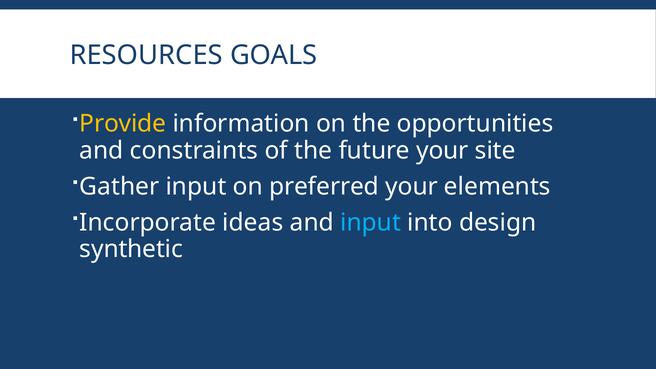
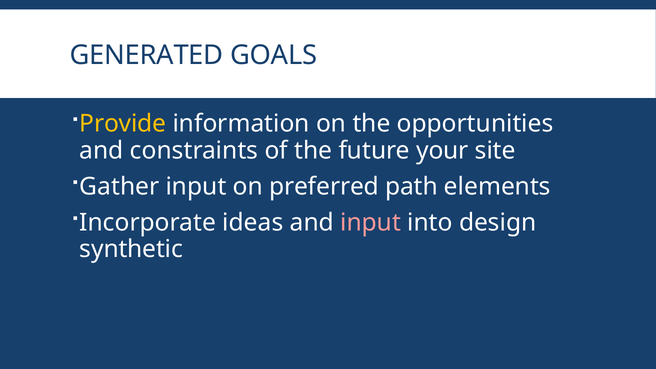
RESOURCES: RESOURCES -> GENERATED
preferred your: your -> path
input at (371, 223) colour: light blue -> pink
